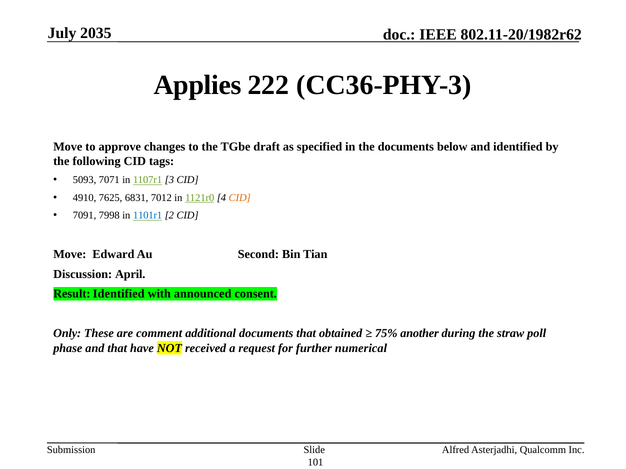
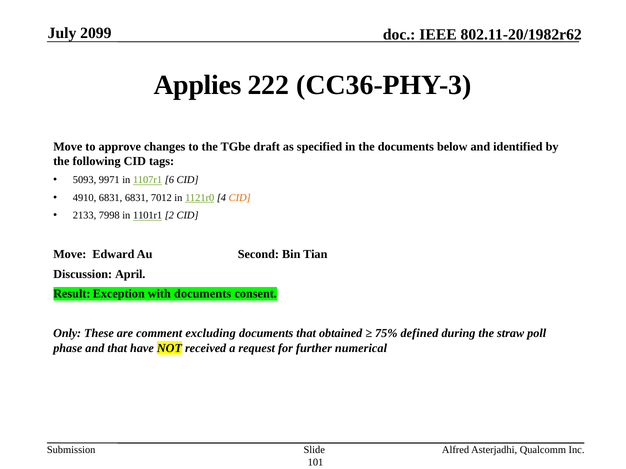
2035: 2035 -> 2099
7071: 7071 -> 9971
3: 3 -> 6
4910 7625: 7625 -> 6831
7091: 7091 -> 2133
1101r1 colour: blue -> black
Result Identified: Identified -> Exception
with announced: announced -> documents
additional: additional -> excluding
another: another -> defined
